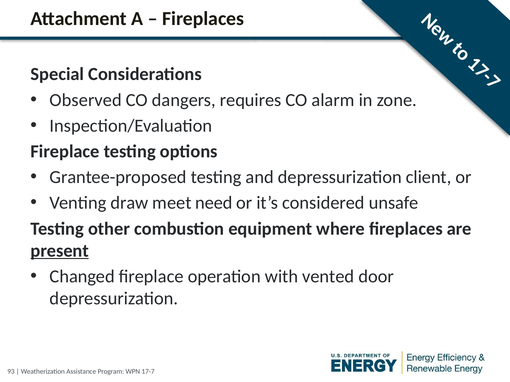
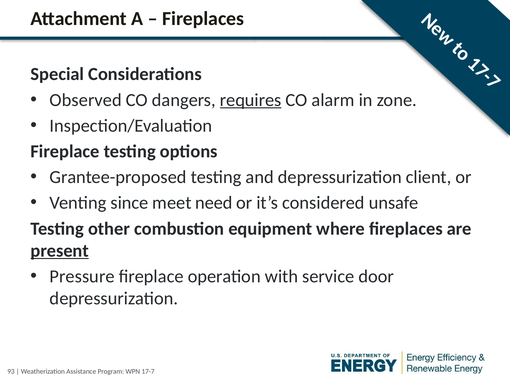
requires underline: none -> present
draw: draw -> since
Changed: Changed -> Pressure
vented: vented -> service
